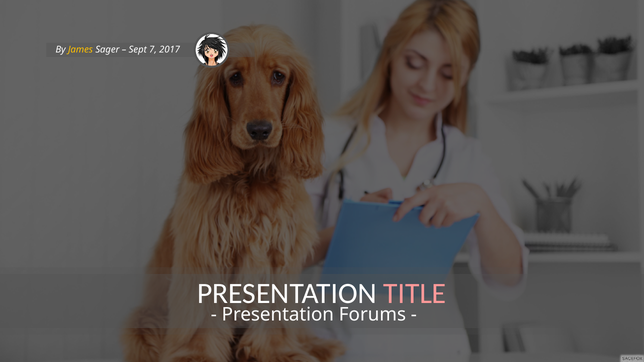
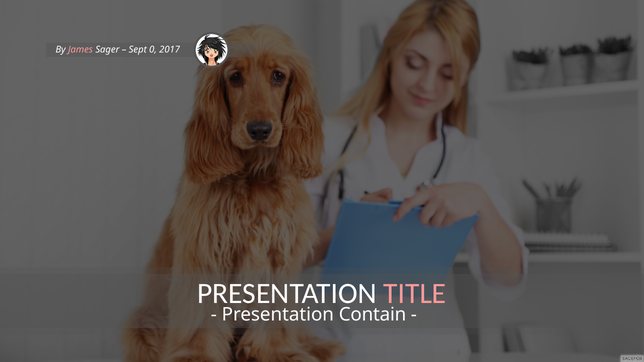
James colour: yellow -> pink
7: 7 -> 0
Forums: Forums -> Contain
